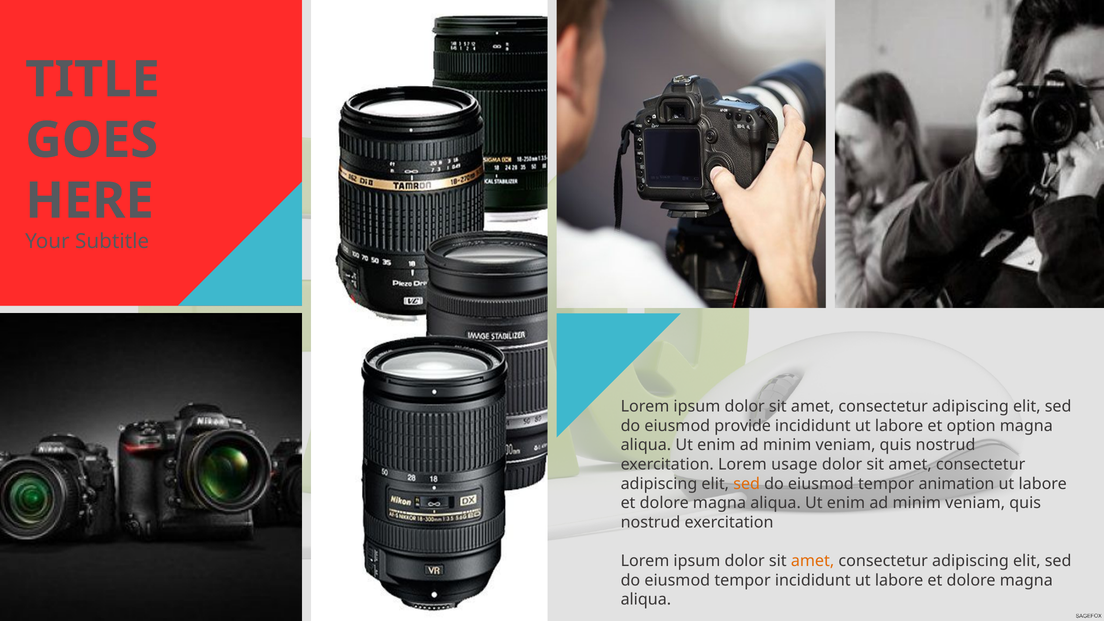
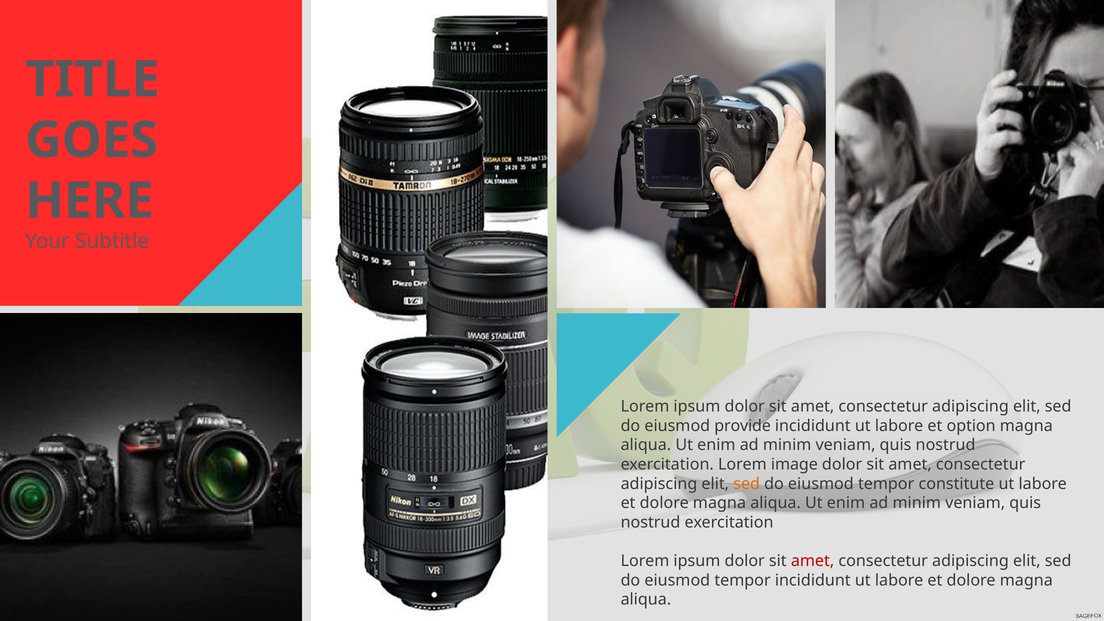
usage: usage -> image
animation: animation -> constitute
amet at (813, 561) colour: orange -> red
